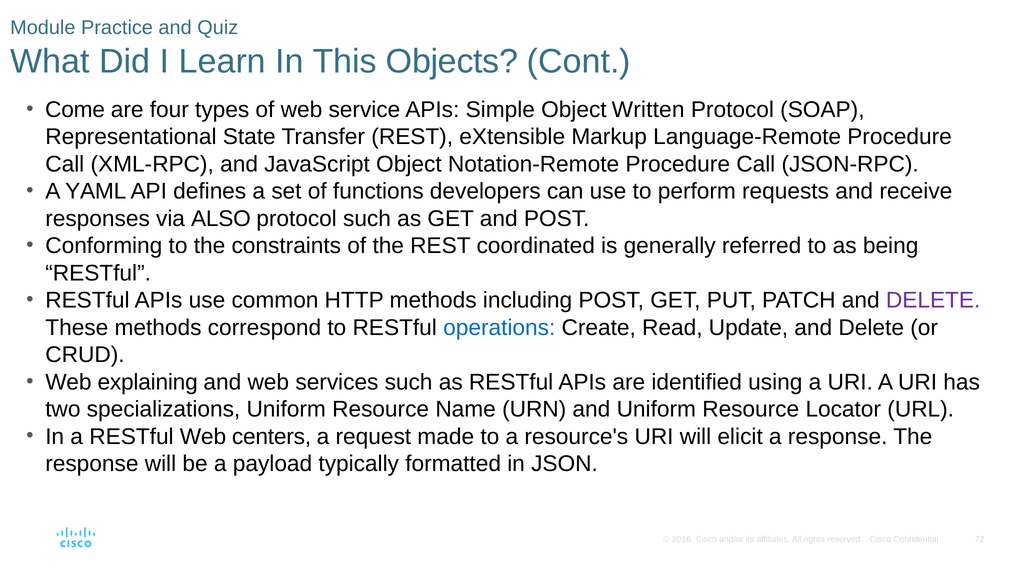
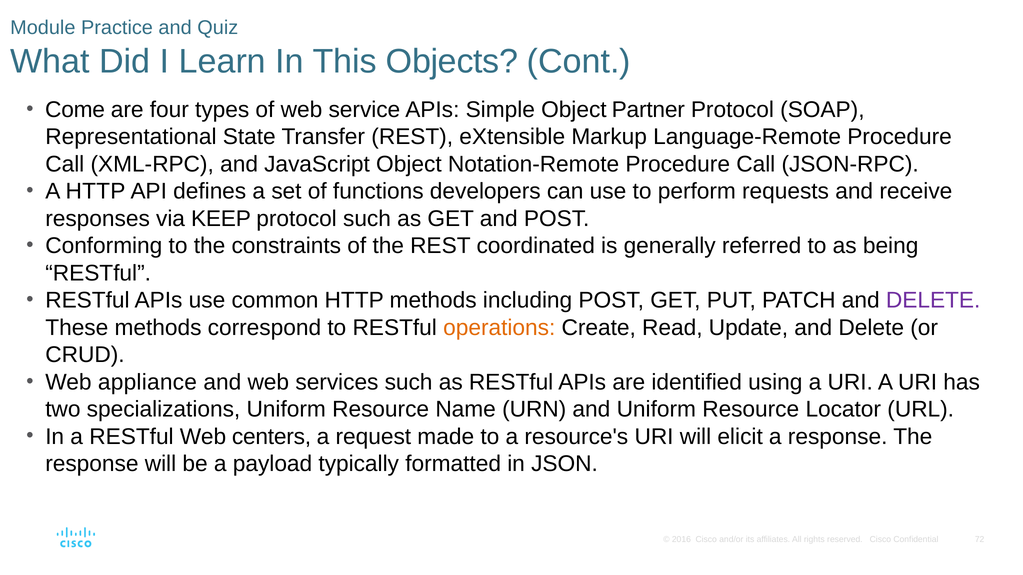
Written: Written -> Partner
A YAML: YAML -> HTTP
ALSO: ALSO -> KEEP
operations colour: blue -> orange
explaining: explaining -> appliance
